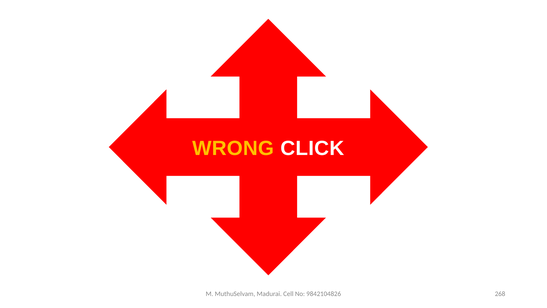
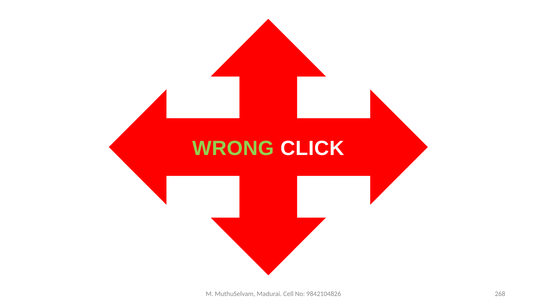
WRONG colour: yellow -> light green
